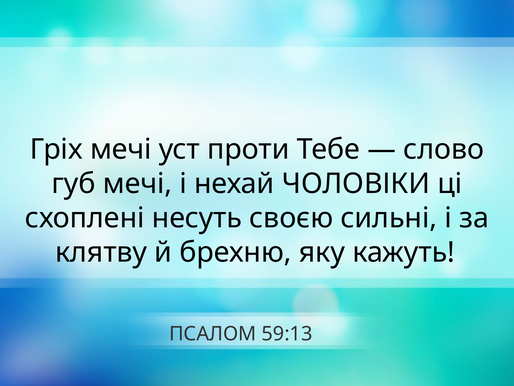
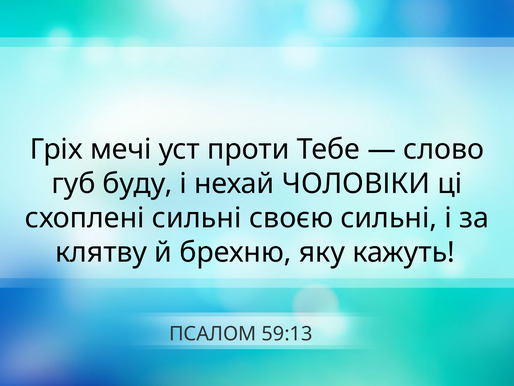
губ мечі: мечі -> буду
схоплені несуть: несуть -> сильні
